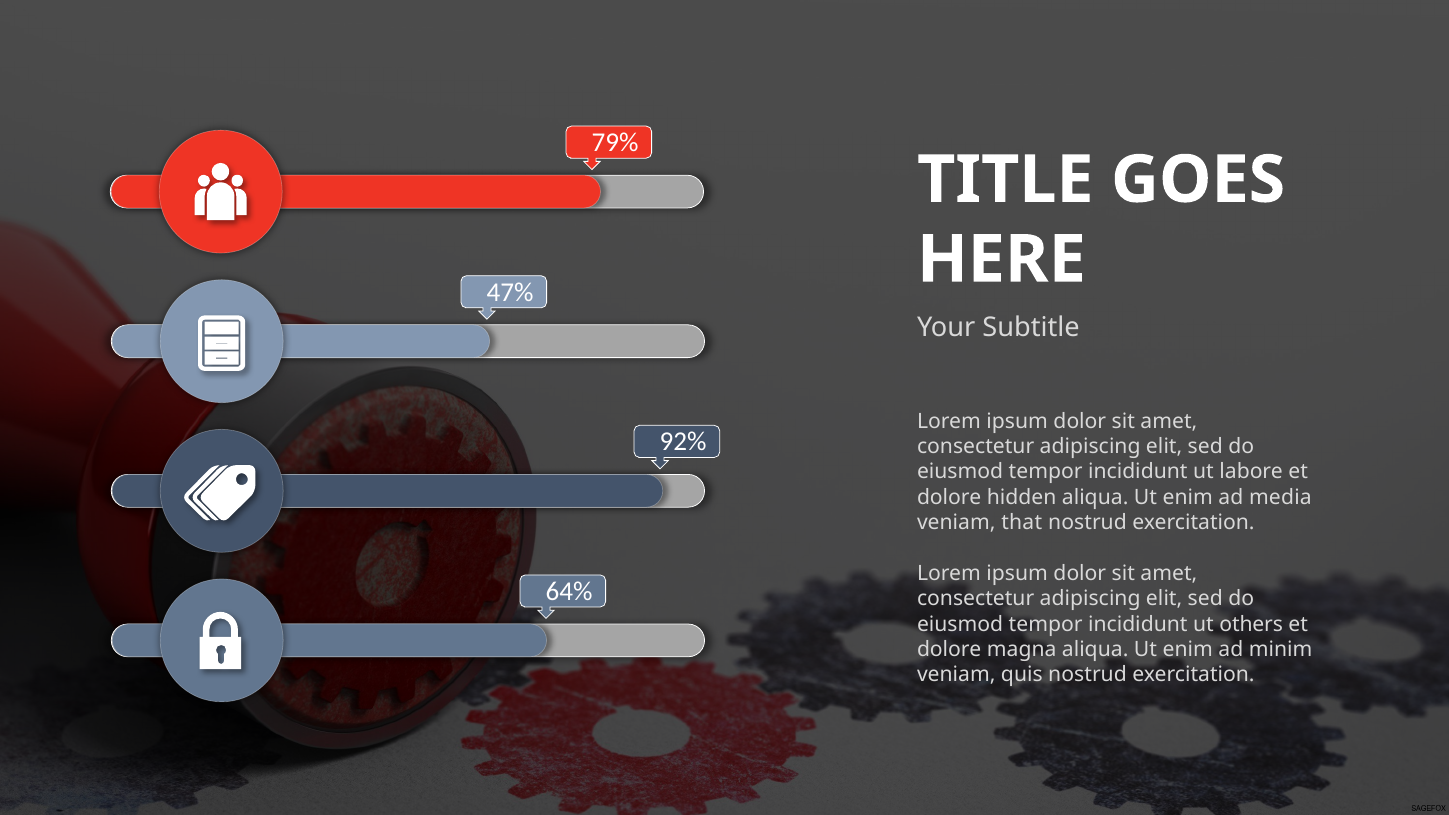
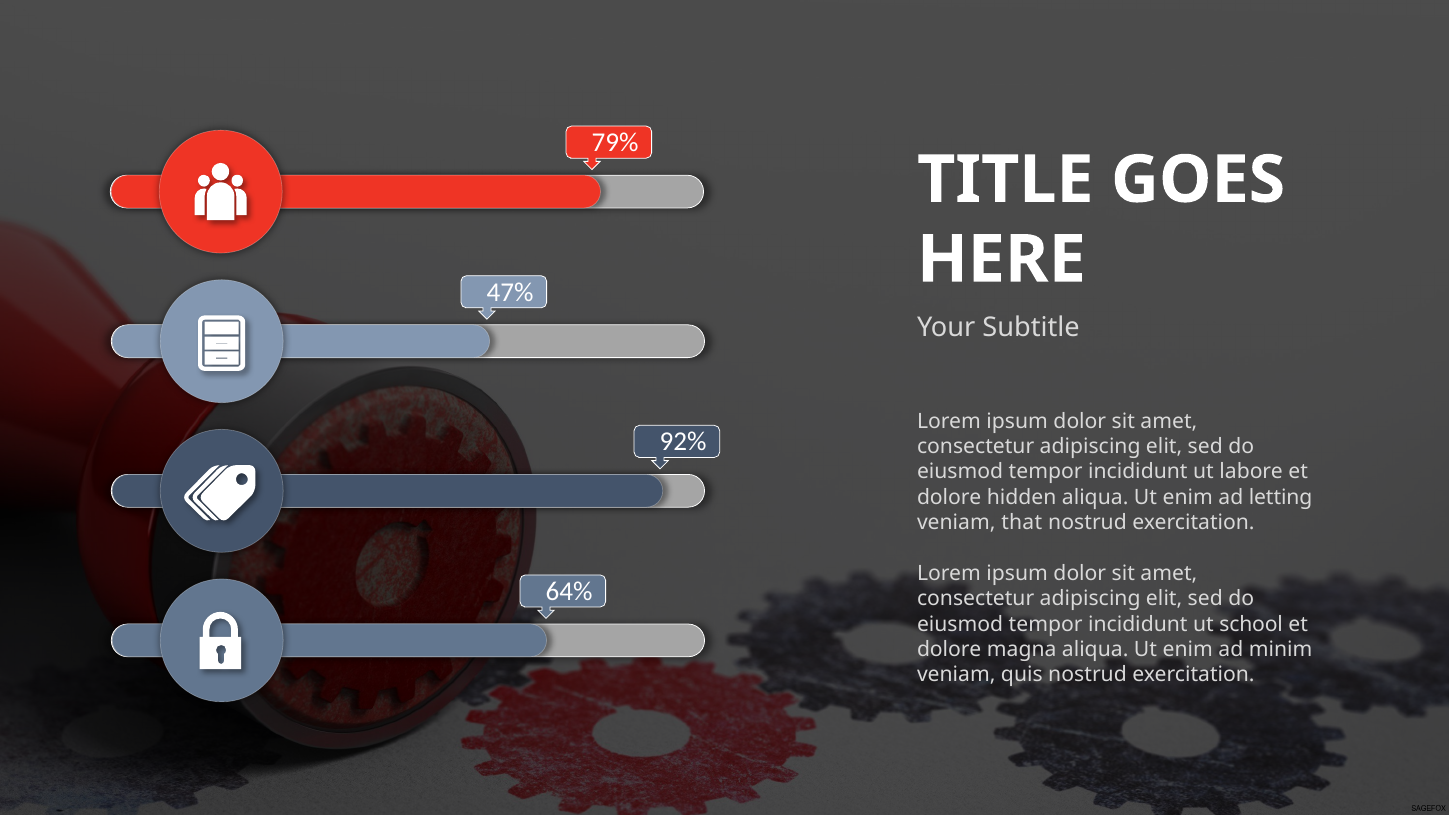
media: media -> letting
others: others -> school
